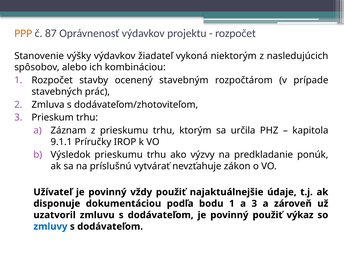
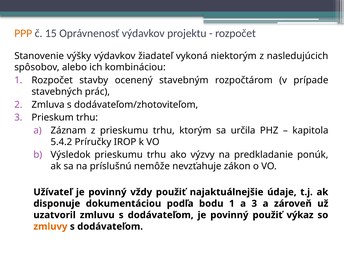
87: 87 -> 15
9.1.1: 9.1.1 -> 5.4.2
vytvárať: vytvárať -> nemôže
zmluvy colour: blue -> orange
